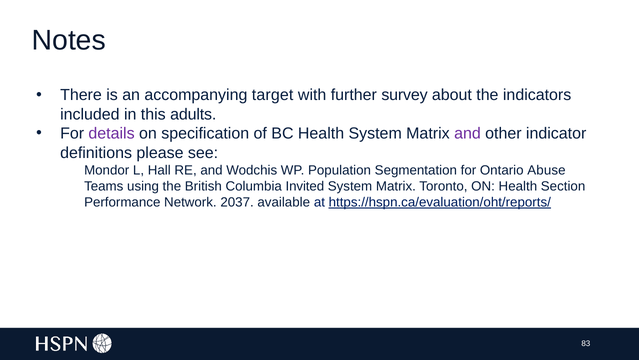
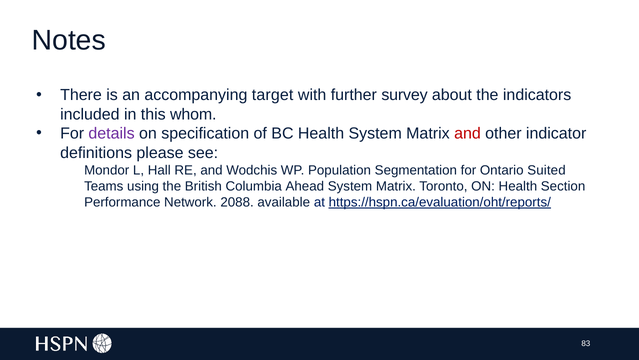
adults: adults -> whom
and at (467, 133) colour: purple -> red
Abuse: Abuse -> Suited
Invited: Invited -> Ahead
2037: 2037 -> 2088
